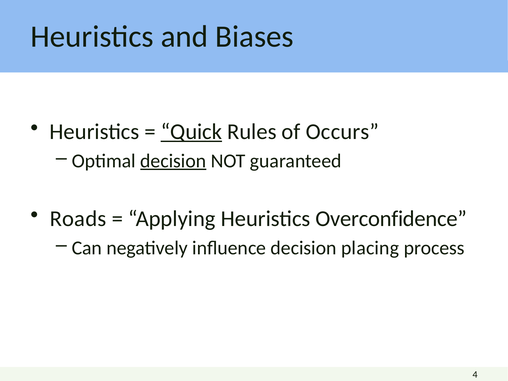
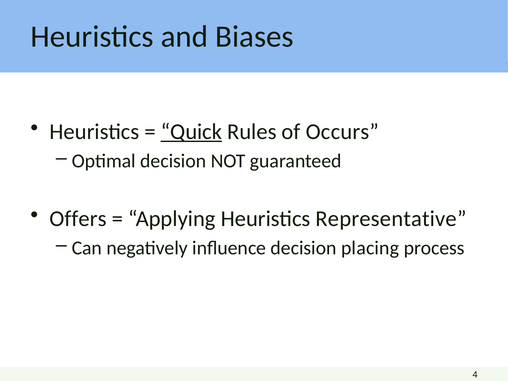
decision at (173, 161) underline: present -> none
Roads: Roads -> Offers
Overconfidence: Overconfidence -> Representative
